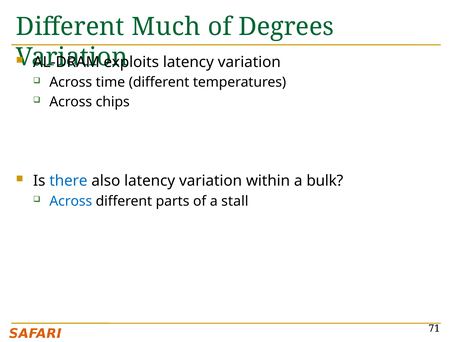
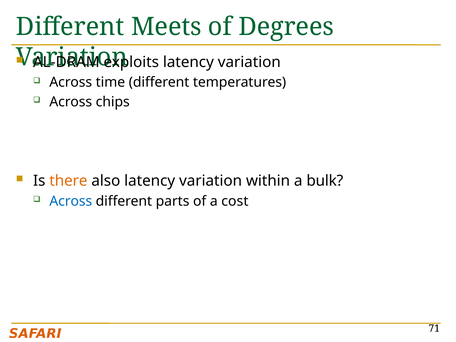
Much: Much -> Meets
there colour: blue -> orange
stall: stall -> cost
